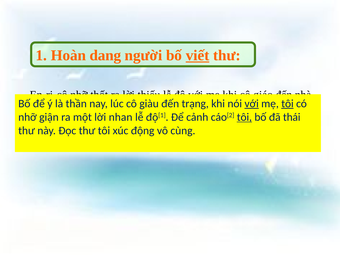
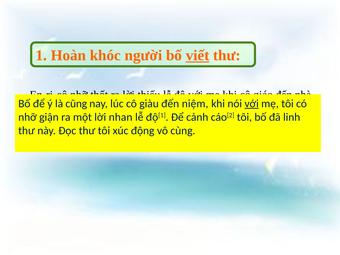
dang: dang -> khóc
thần: thần -> cũng
trạng: trạng -> niệm
tôi at (287, 104) underline: present -> none
tôi at (244, 117) underline: present -> none
thái: thái -> linh
